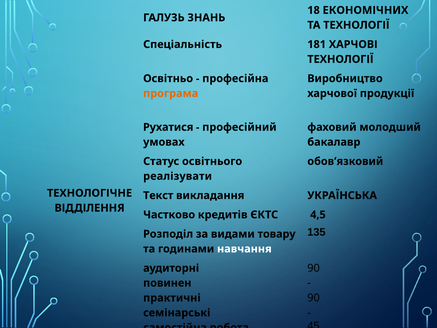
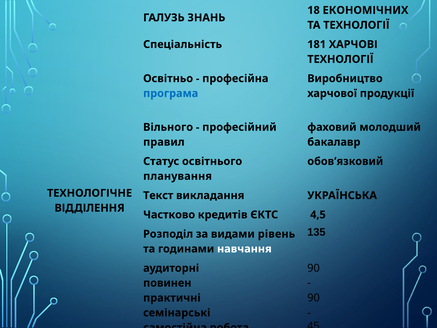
програма colour: orange -> blue
Рухатися: Рухатися -> Вільного
умовах: умовах -> правил
реалізувати: реалізувати -> планування
товару: товару -> рівень
